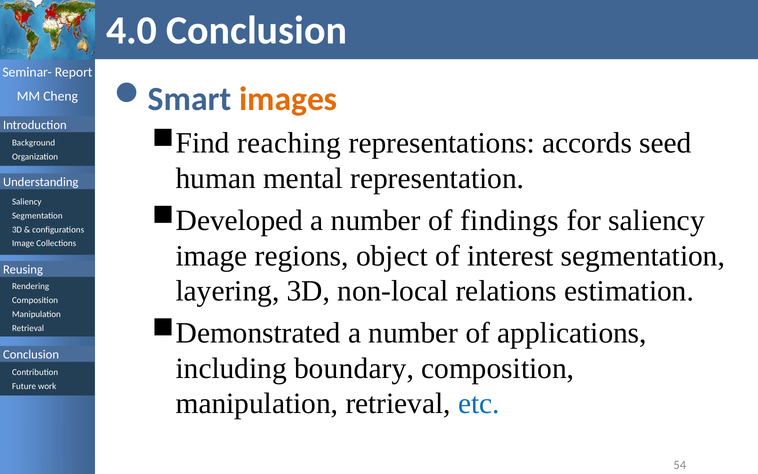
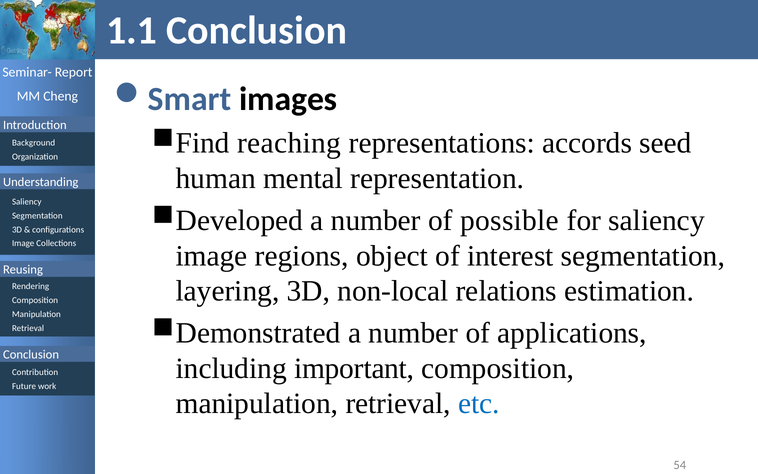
4.0: 4.0 -> 1.1
images colour: orange -> black
findings: findings -> possible
boundary: boundary -> important
